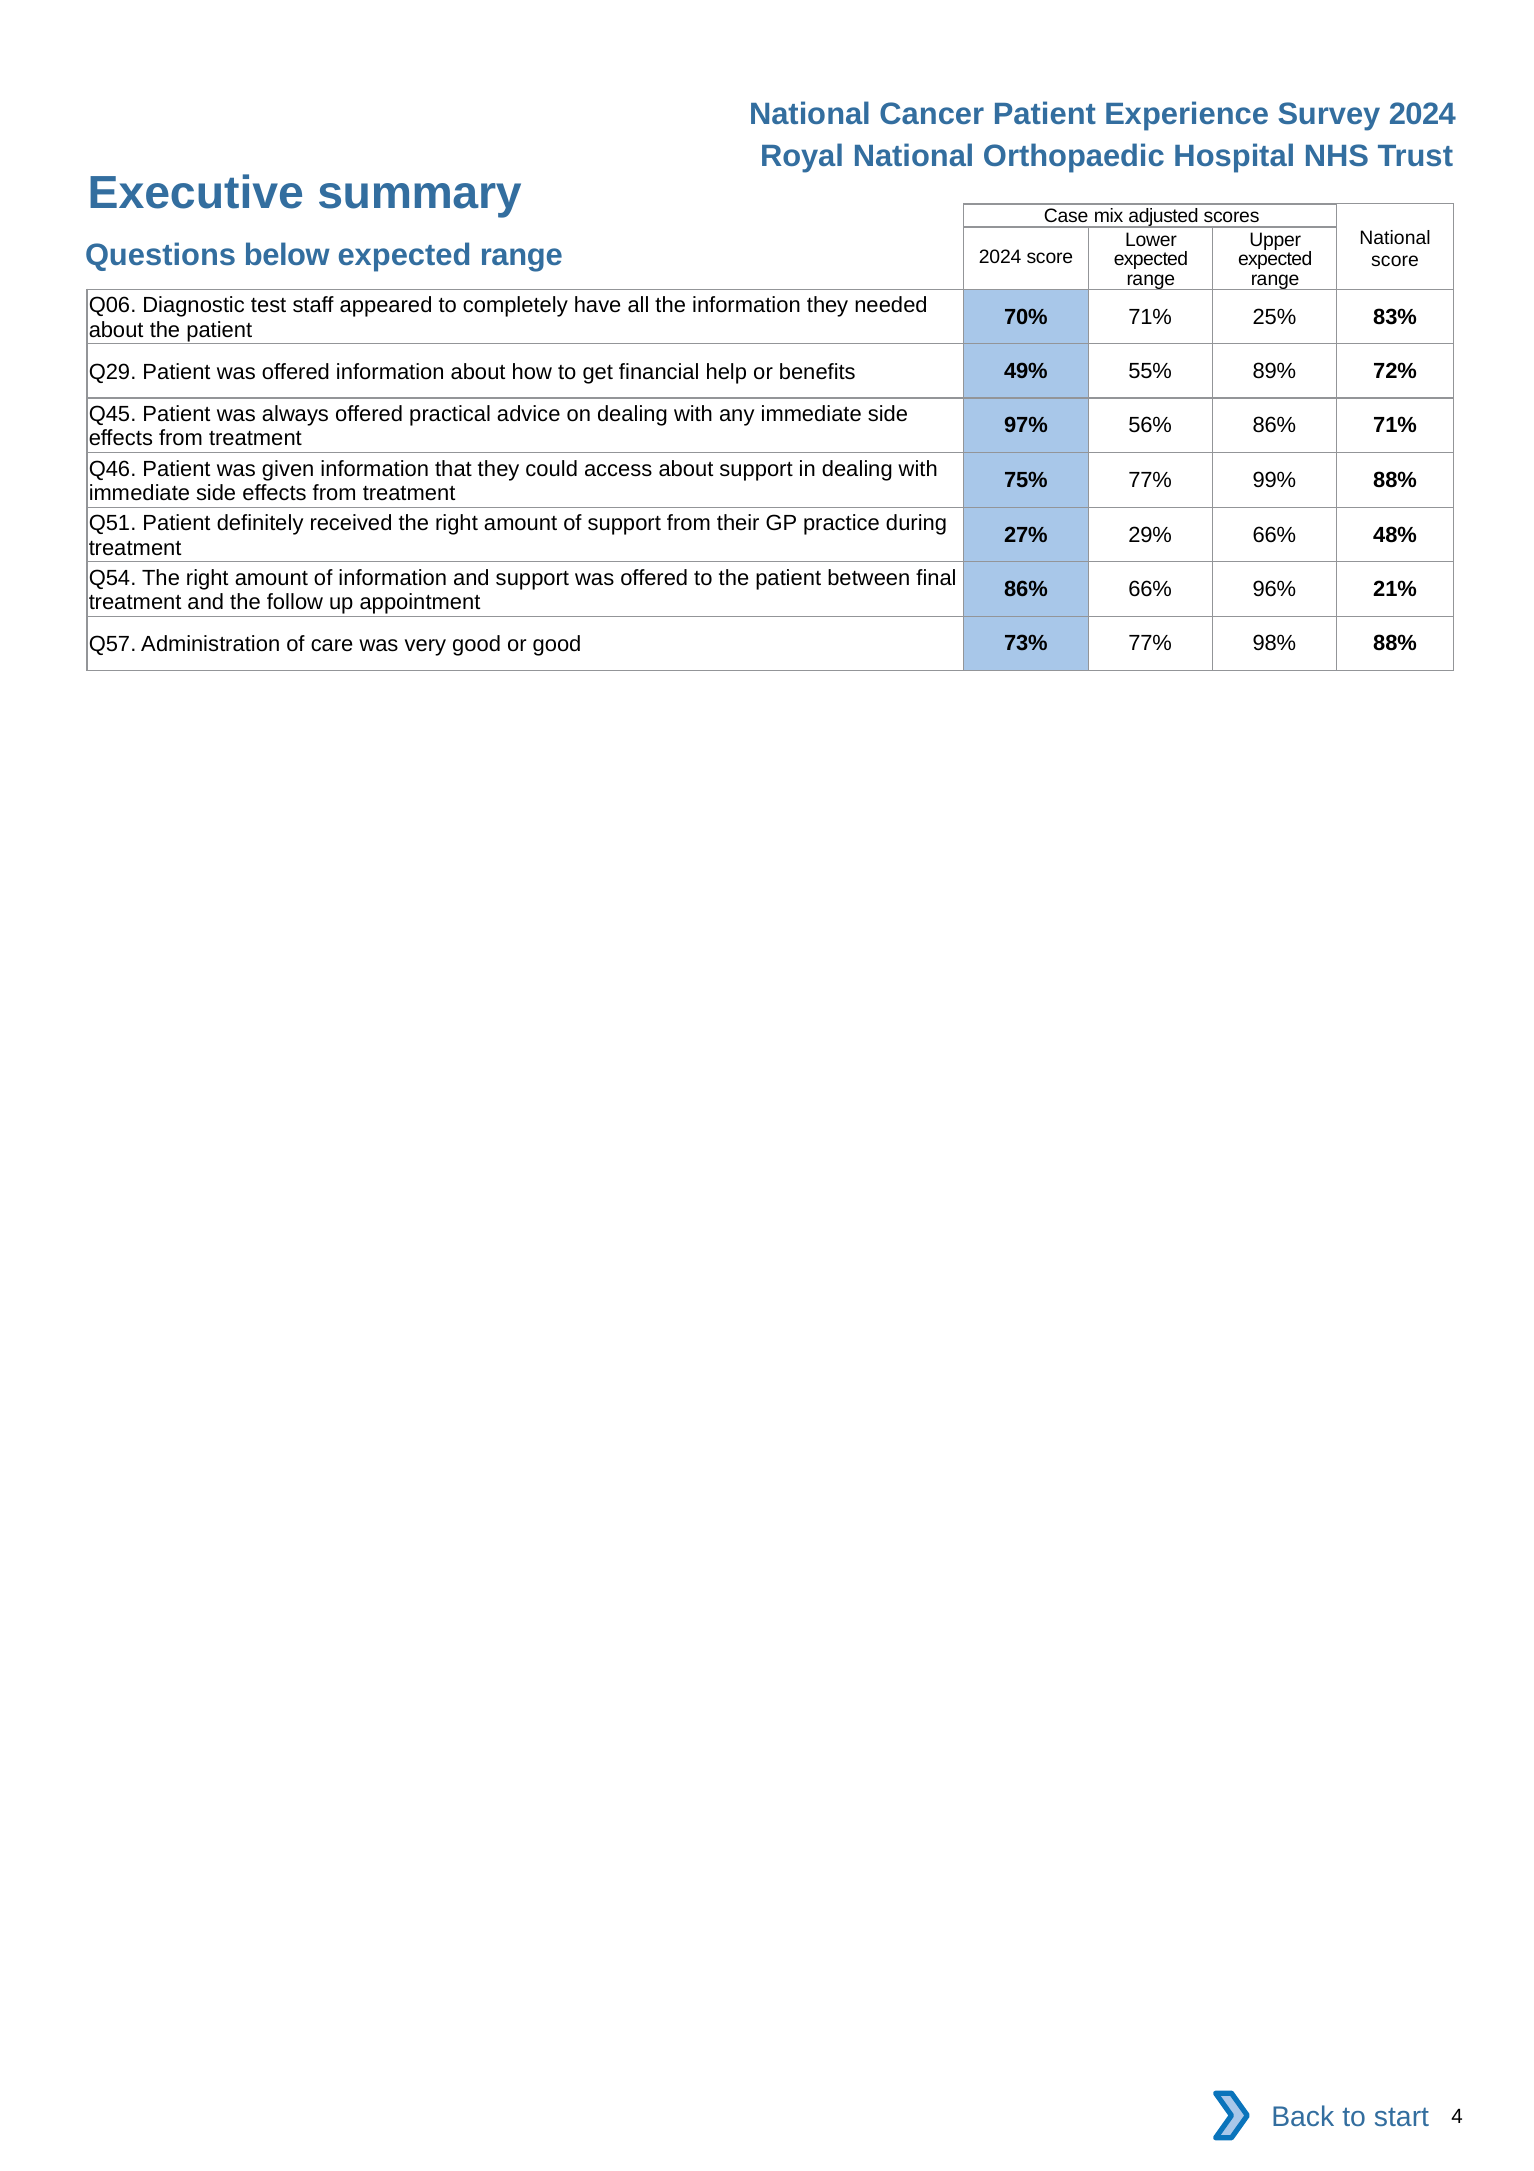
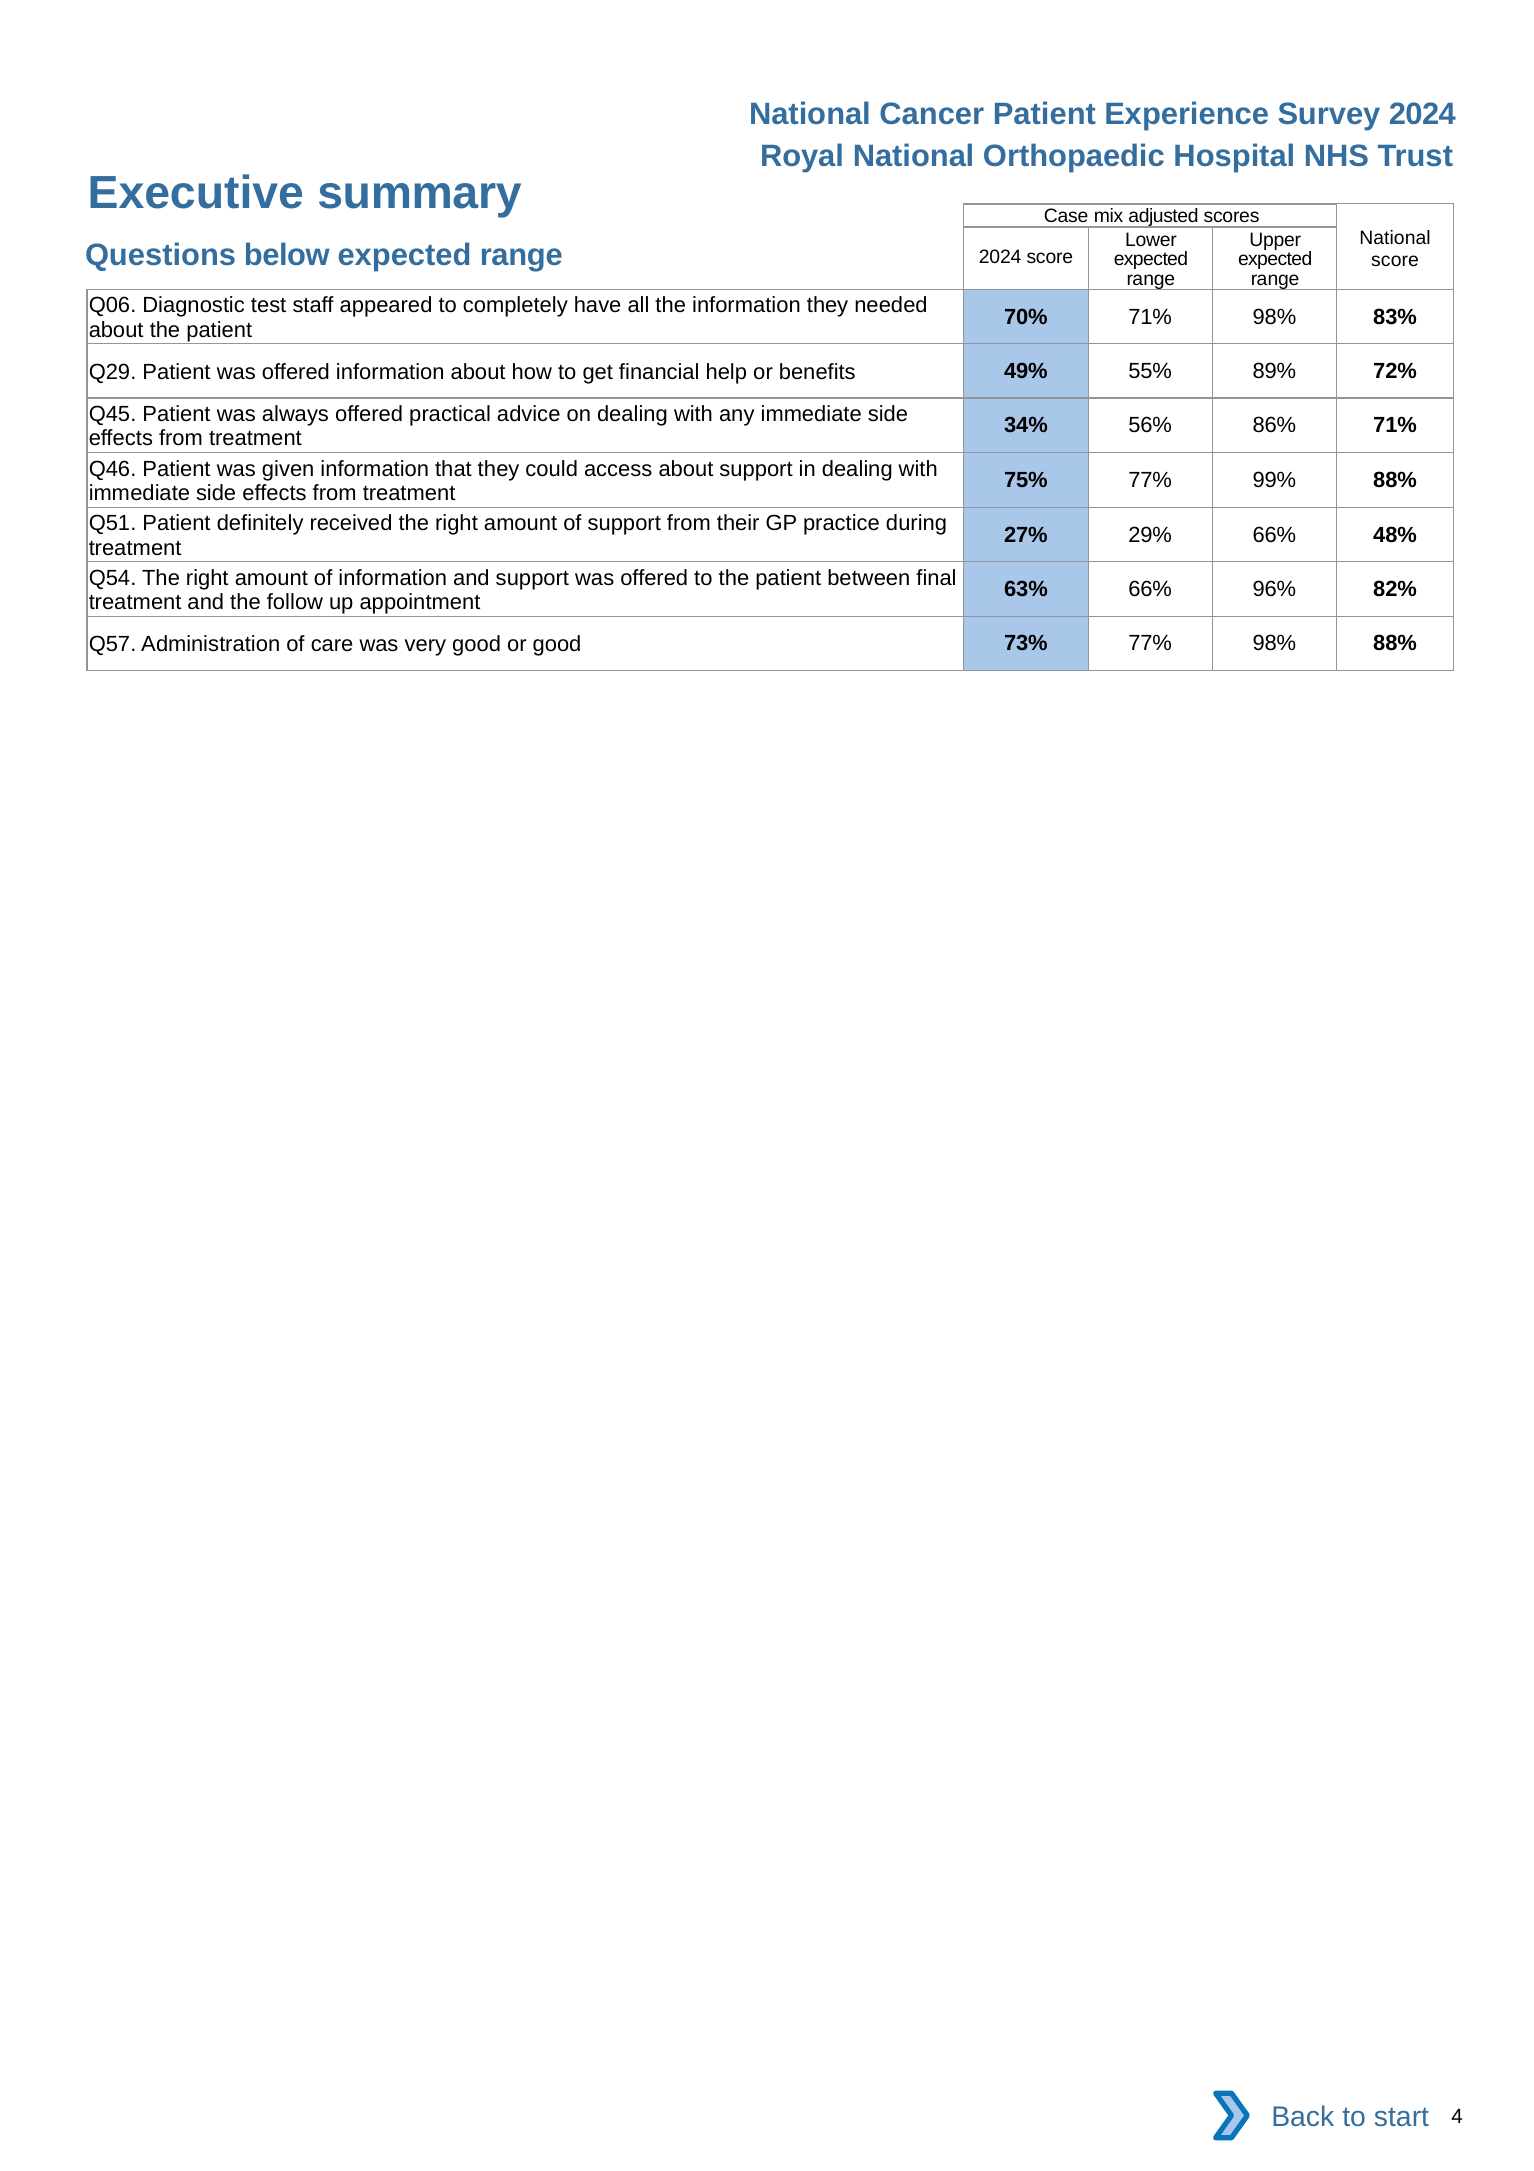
71% 25%: 25% -> 98%
97%: 97% -> 34%
86% at (1026, 589): 86% -> 63%
21%: 21% -> 82%
